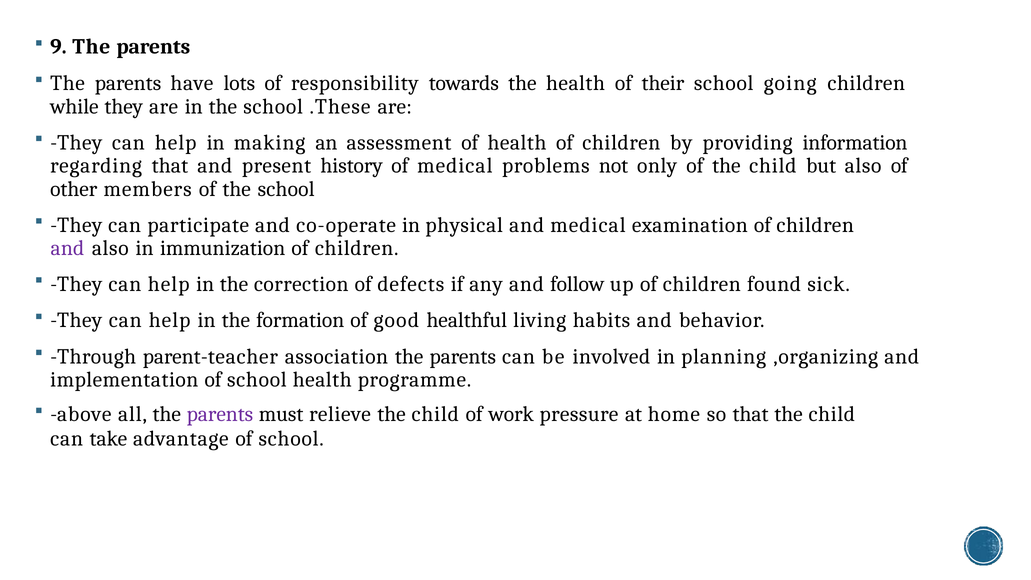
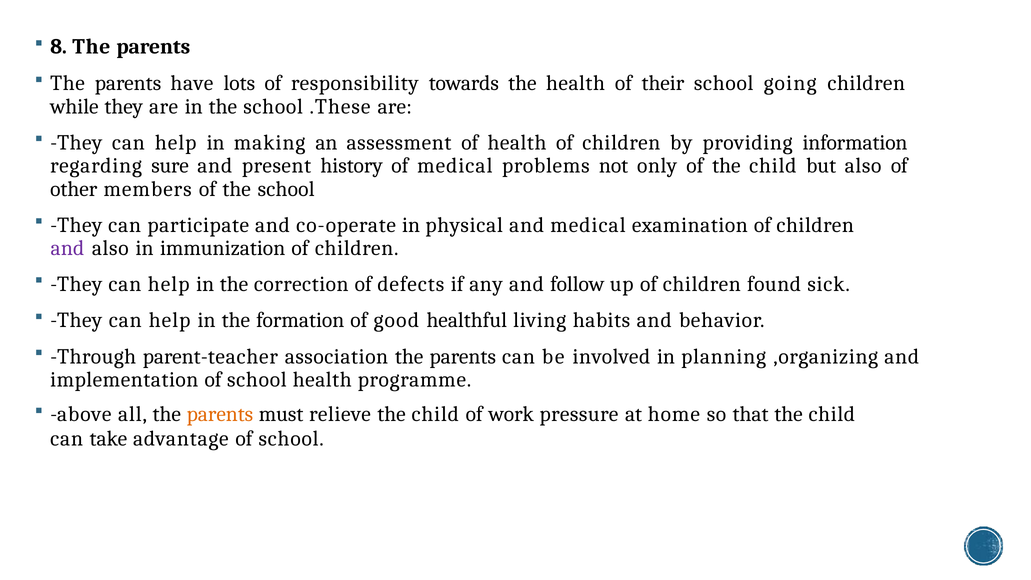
9: 9 -> 8
regarding that: that -> sure
parents at (220, 414) colour: purple -> orange
